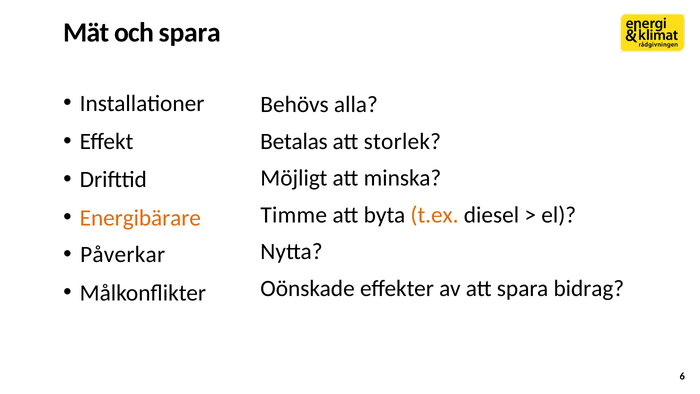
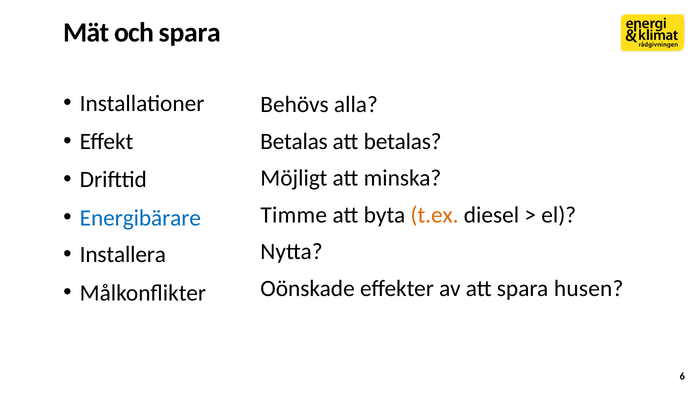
att storlek: storlek -> betalas
Energibärare colour: orange -> blue
Påverkar: Påverkar -> Installera
bidrag: bidrag -> husen
